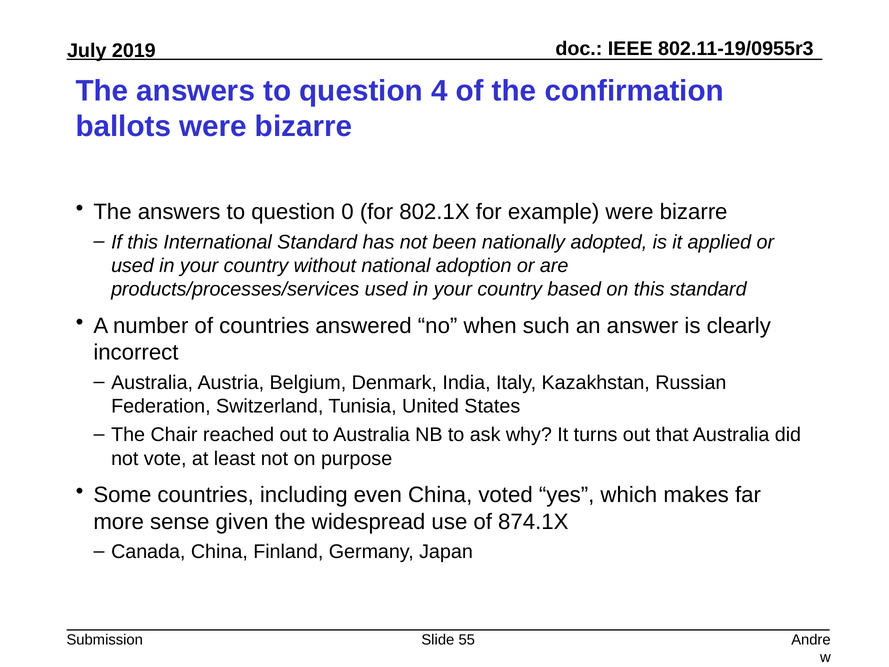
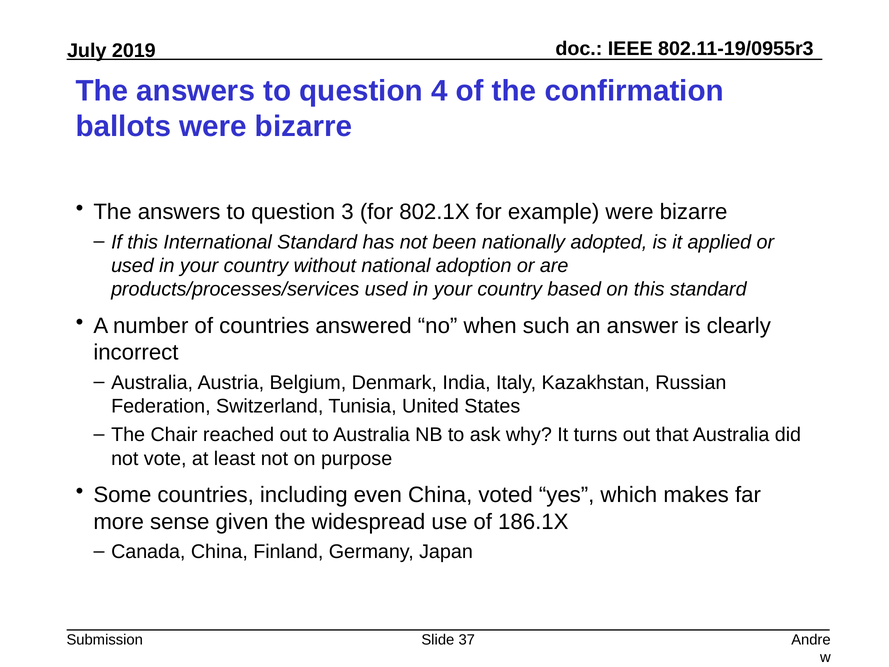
0: 0 -> 3
874.1X: 874.1X -> 186.1X
55: 55 -> 37
